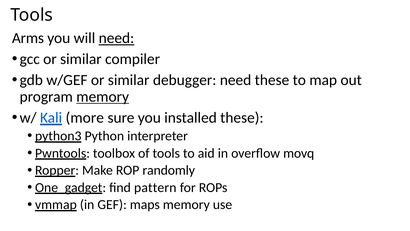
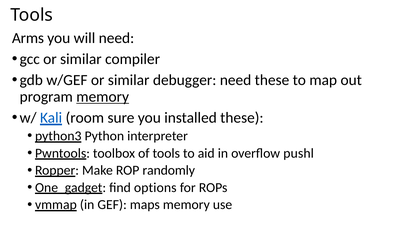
need at (116, 38) underline: present -> none
more: more -> room
movq: movq -> pushl
pattern: pattern -> options
